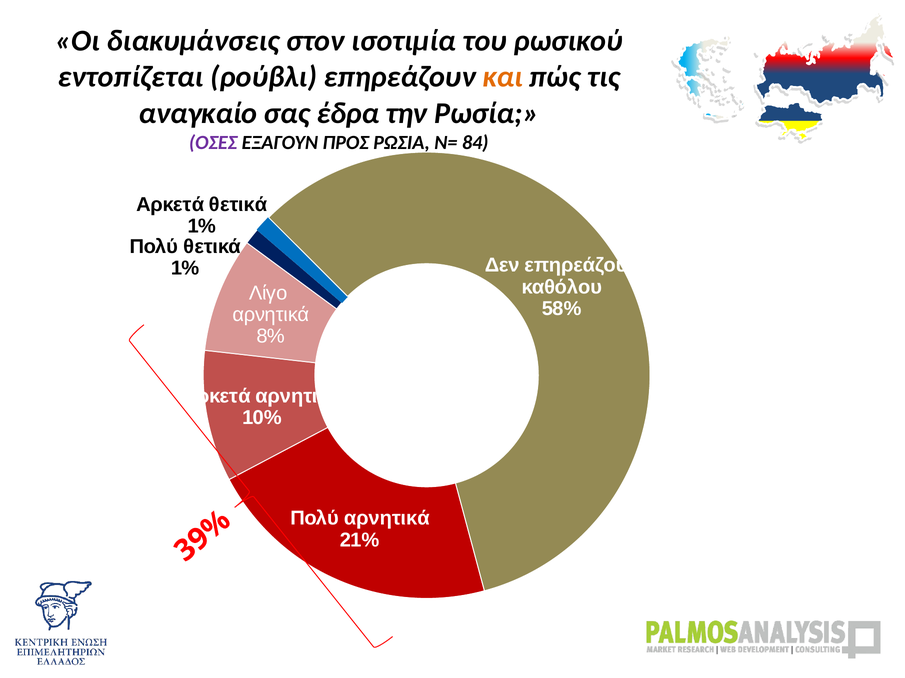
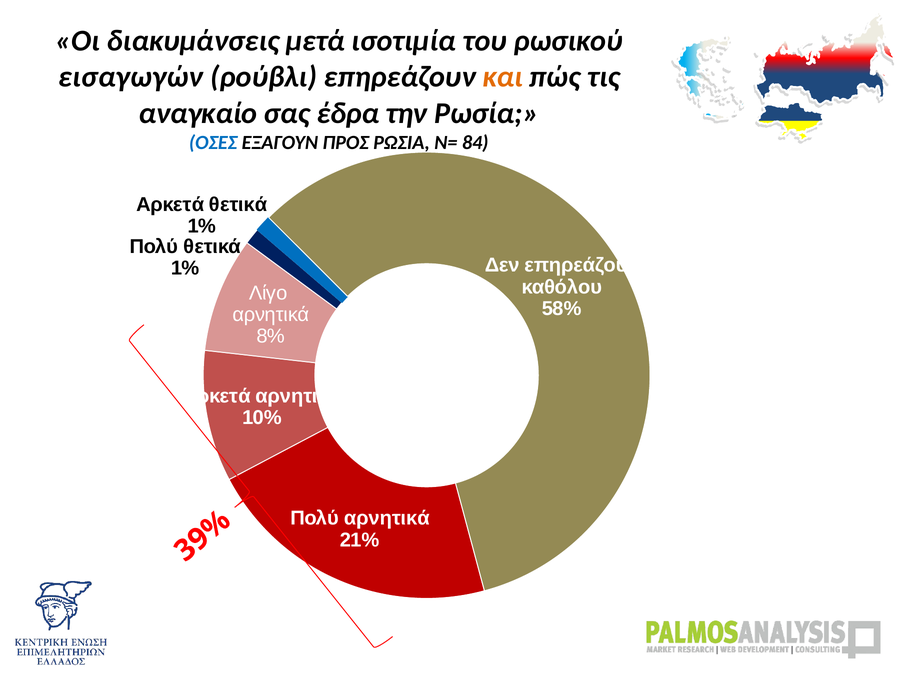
στον: στον -> μετά
εντοπίζεται: εντοπίζεται -> εισαγωγών
ΟΣΕΣ colour: purple -> blue
